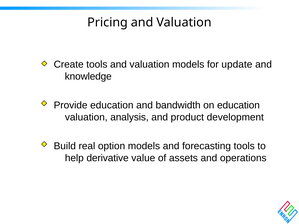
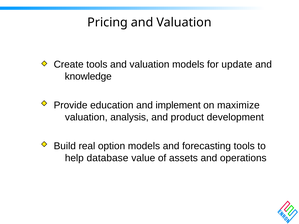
bandwidth: bandwidth -> implement
on education: education -> maximize
derivative: derivative -> database
